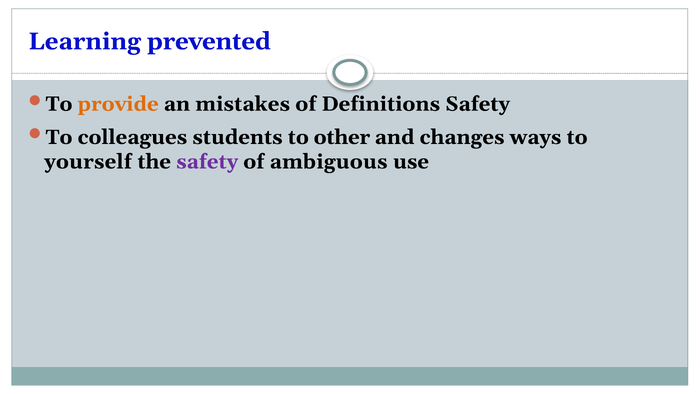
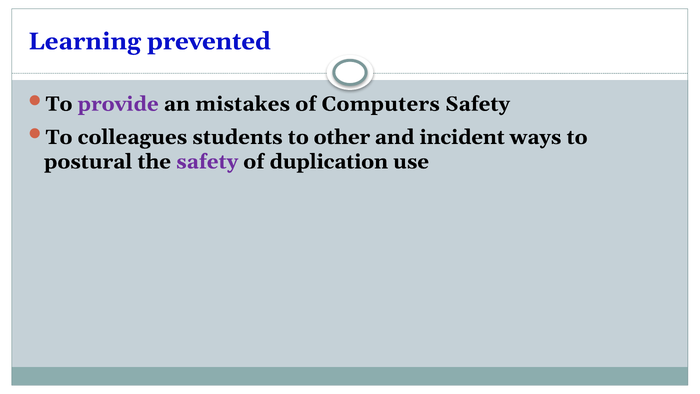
provide colour: orange -> purple
Definitions: Definitions -> Computers
changes: changes -> incident
yourself: yourself -> postural
ambiguous: ambiguous -> duplication
